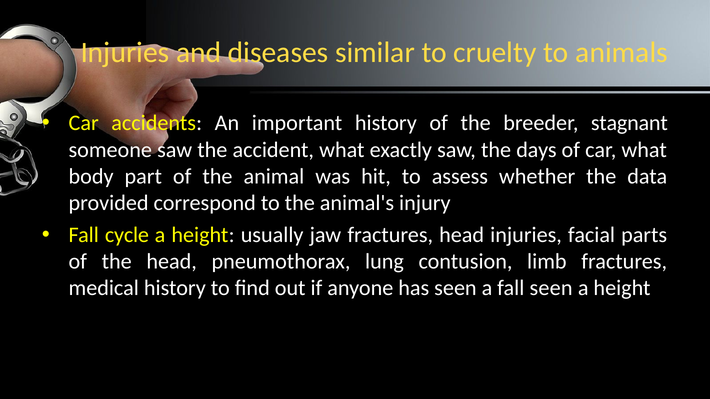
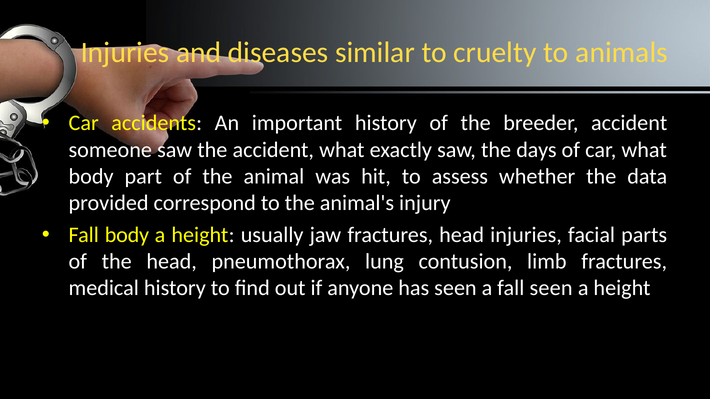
breeder stagnant: stagnant -> accident
Fall cycle: cycle -> body
